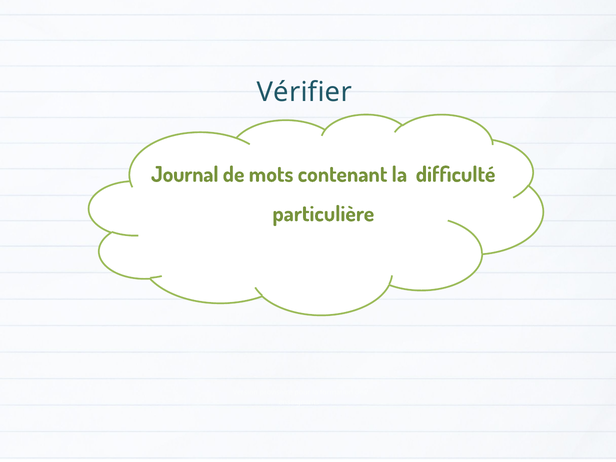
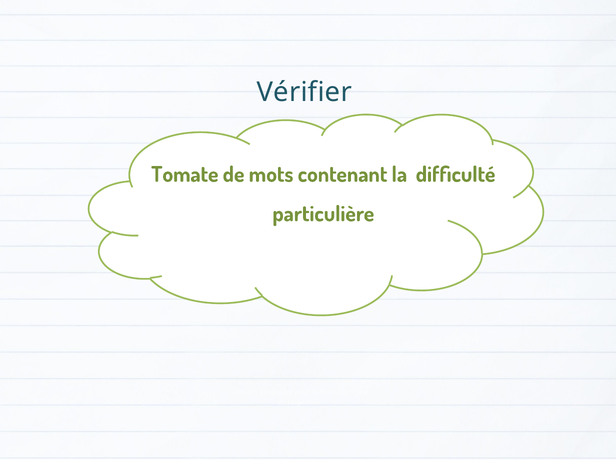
Journal: Journal -> Tomate
